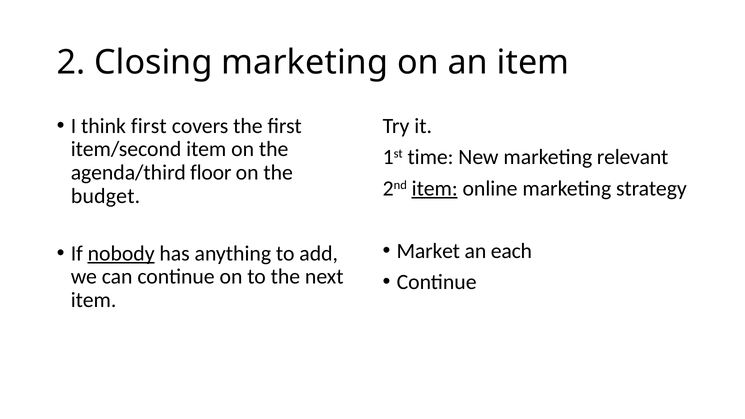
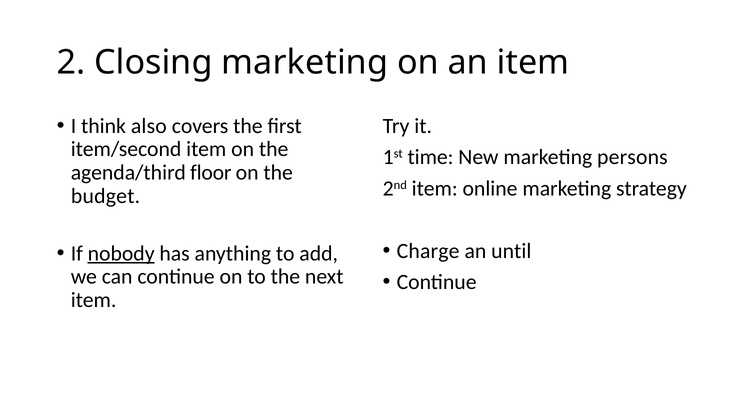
think first: first -> also
relevant: relevant -> persons
item at (435, 188) underline: present -> none
Market: Market -> Charge
each: each -> until
